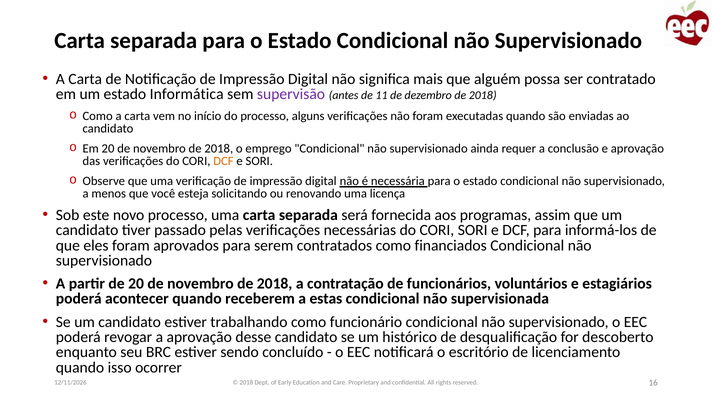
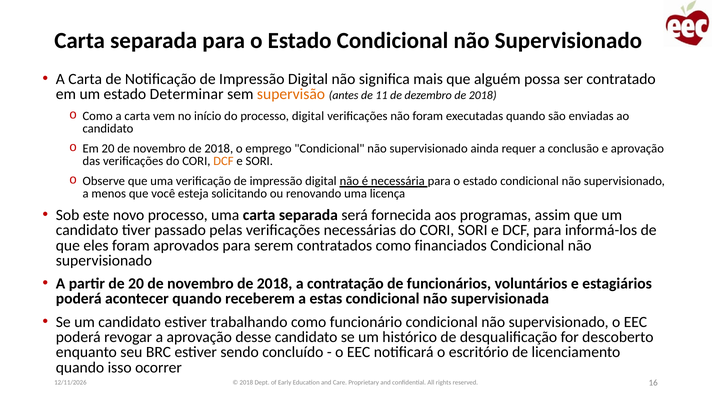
Informática: Informática -> Determinar
supervisão colour: purple -> orange
processo alguns: alguns -> digital
